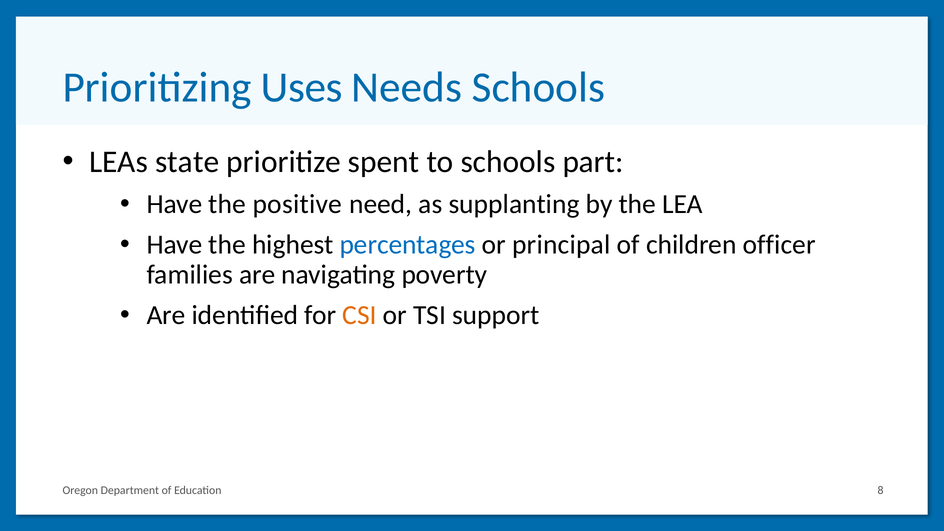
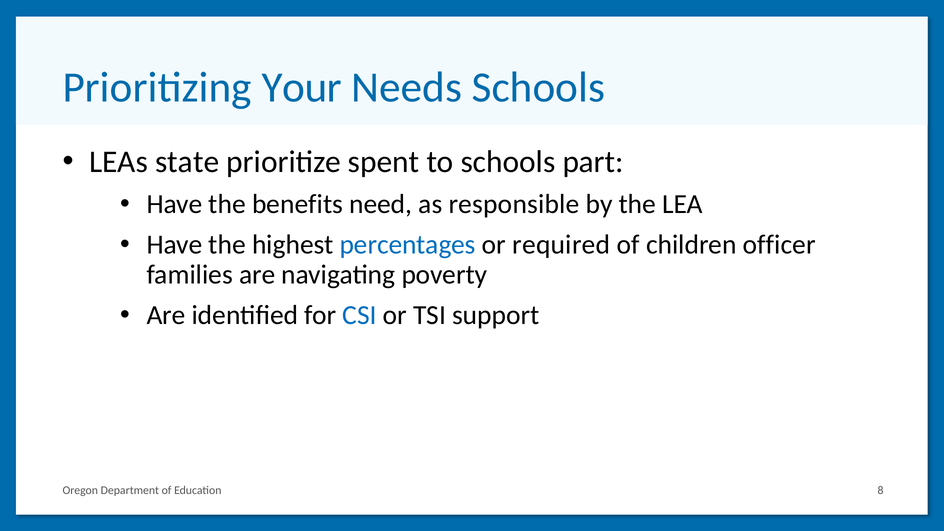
Uses: Uses -> Your
positive: positive -> benefits
supplanting: supplanting -> responsible
principal: principal -> required
CSI colour: orange -> blue
